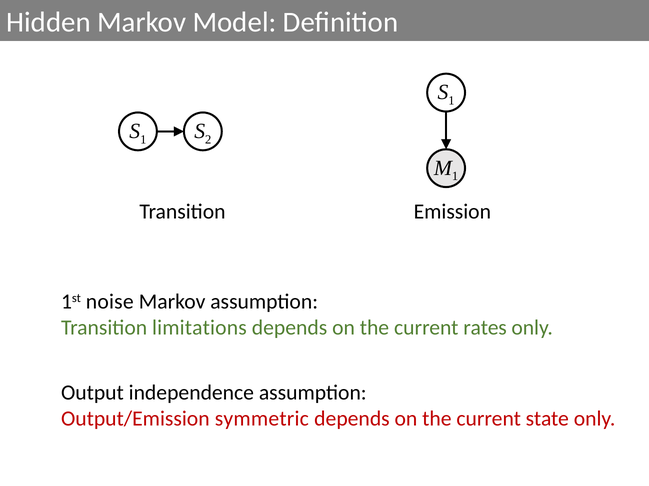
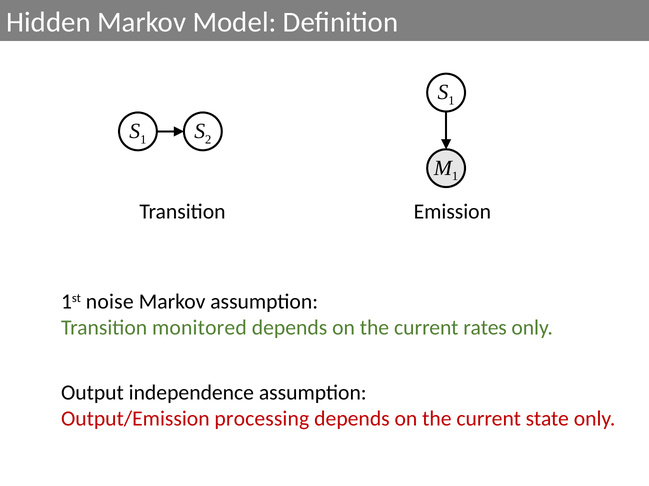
limitations: limitations -> monitored
symmetric: symmetric -> processing
